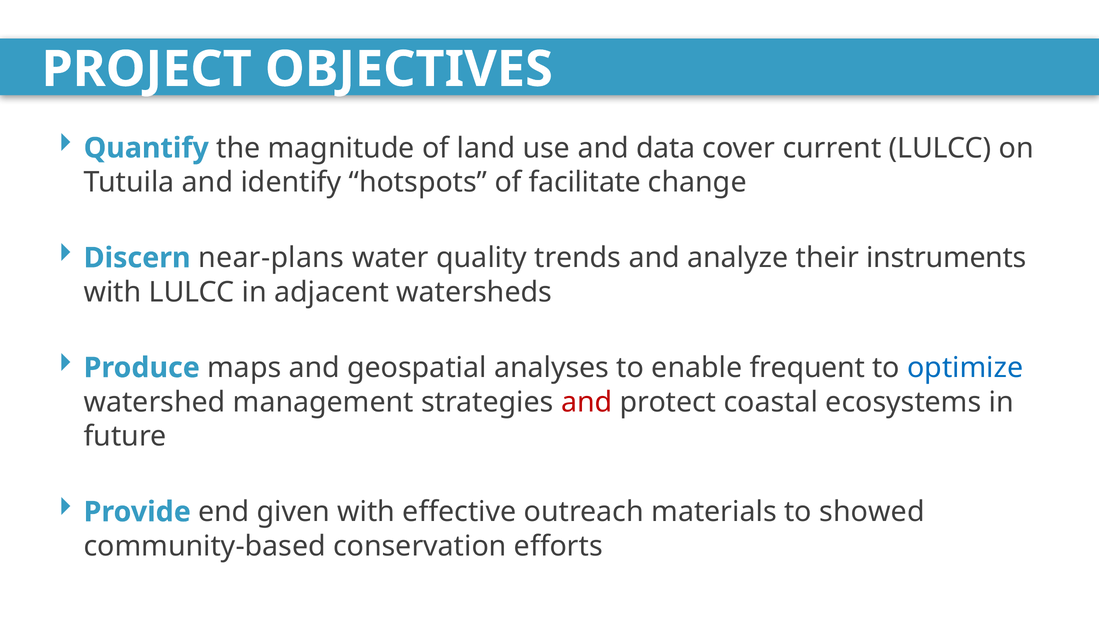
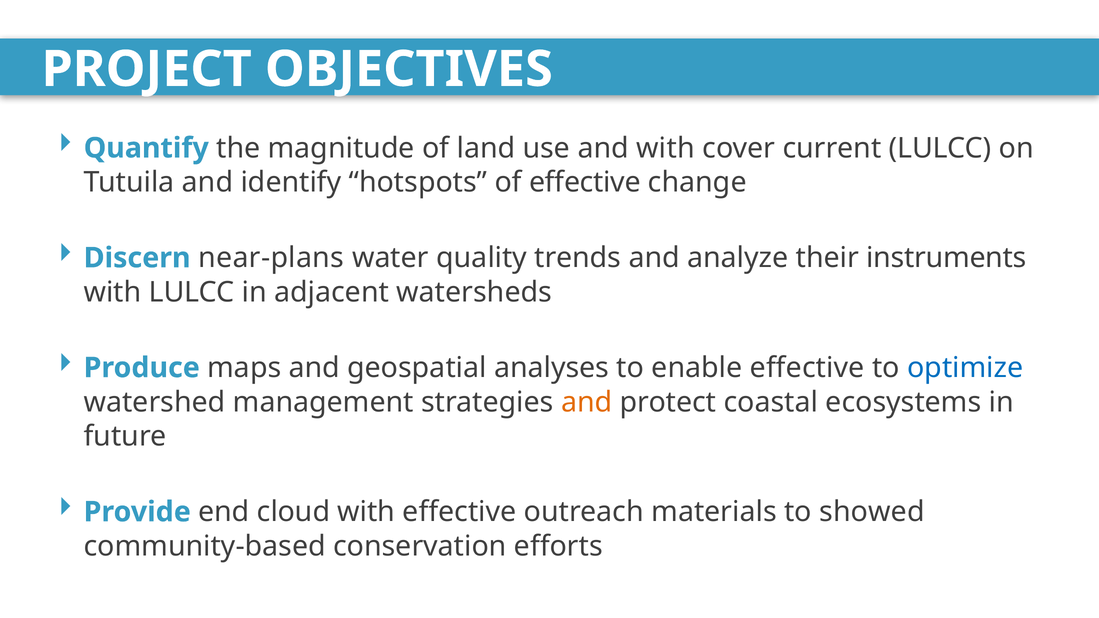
and data: data -> with
of facilitate: facilitate -> effective
enable frequent: frequent -> effective
and at (587, 402) colour: red -> orange
given: given -> cloud
